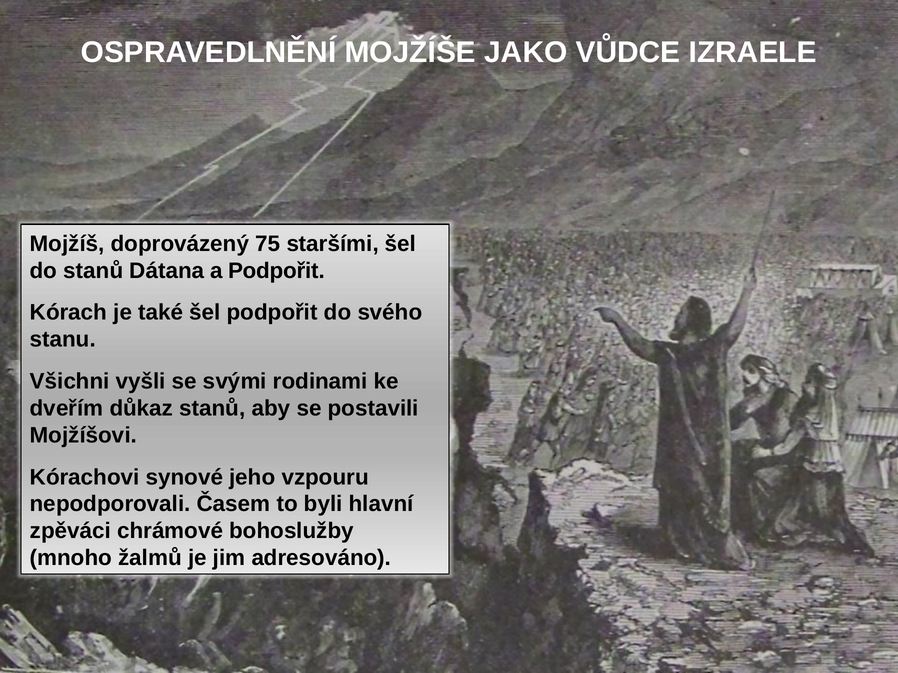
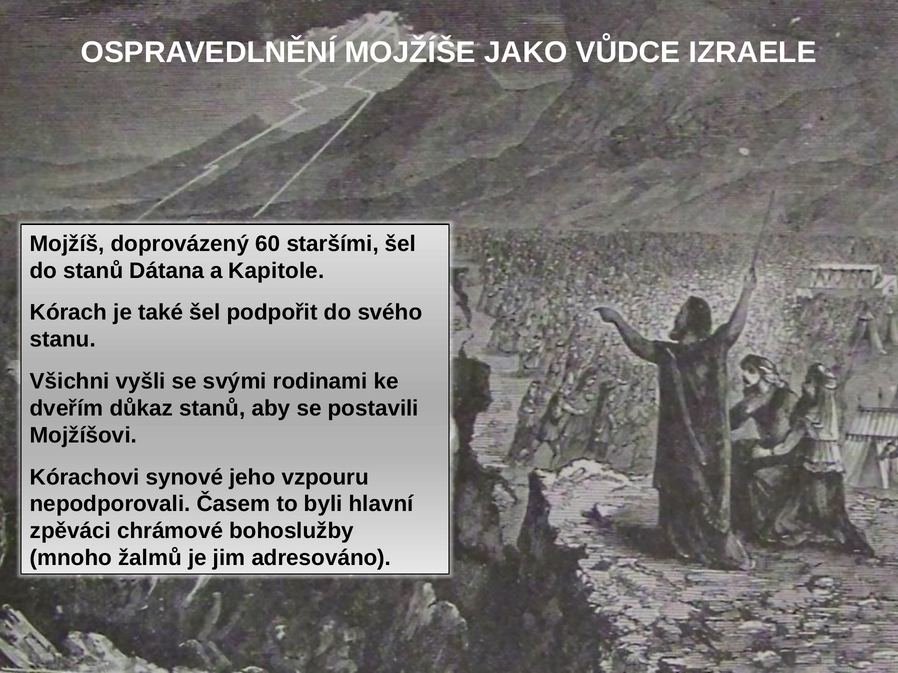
75: 75 -> 60
a Podpořit: Podpořit -> Kapitole
